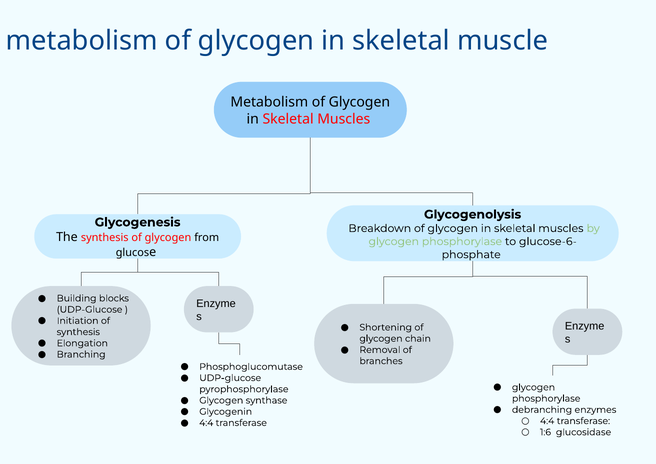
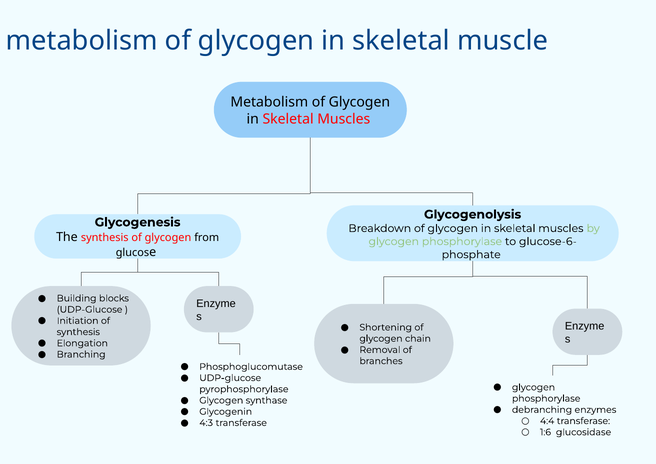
4:4 at (206, 423): 4:4 -> 4:3
